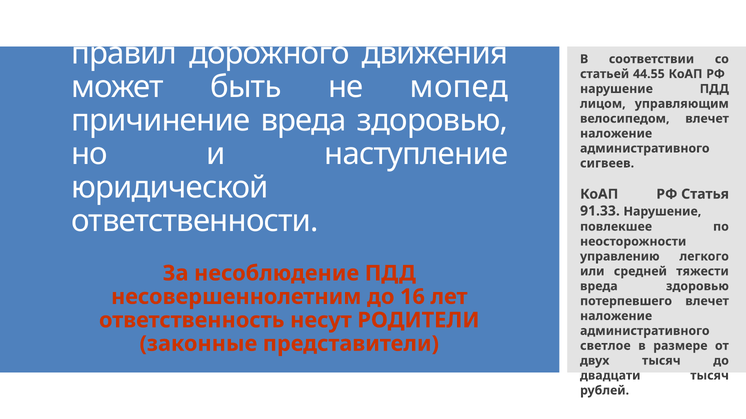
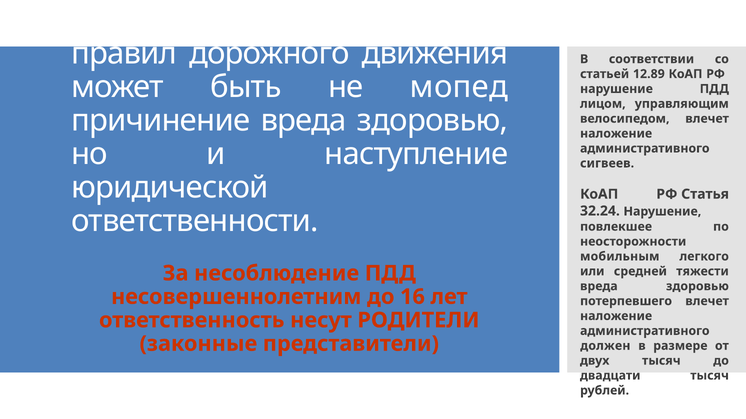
44.55: 44.55 -> 12.89
91.33: 91.33 -> 32.24
управлению: управлению -> мобильным
светлое: светлое -> должен
